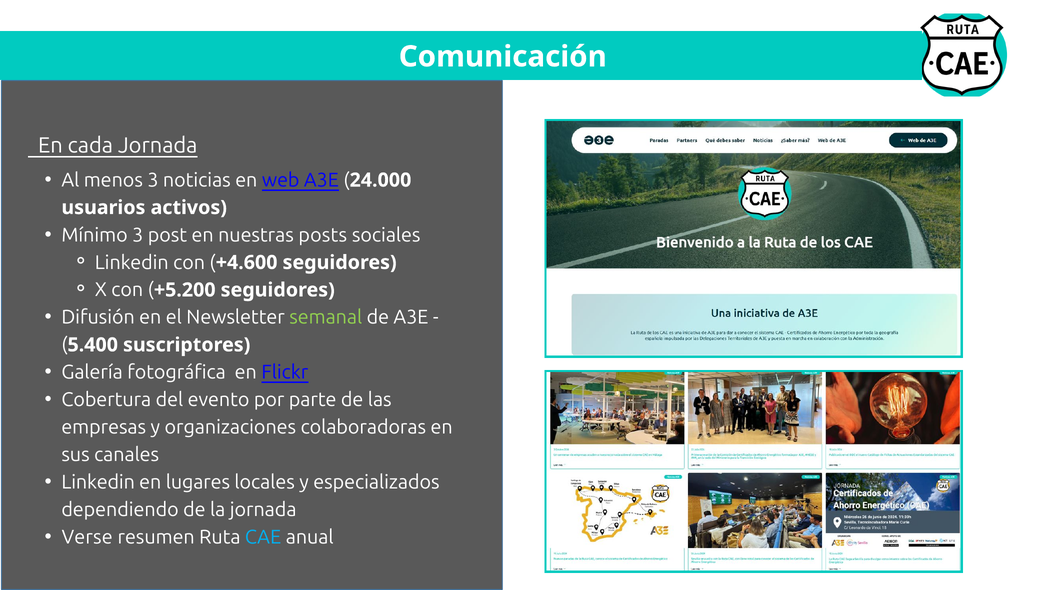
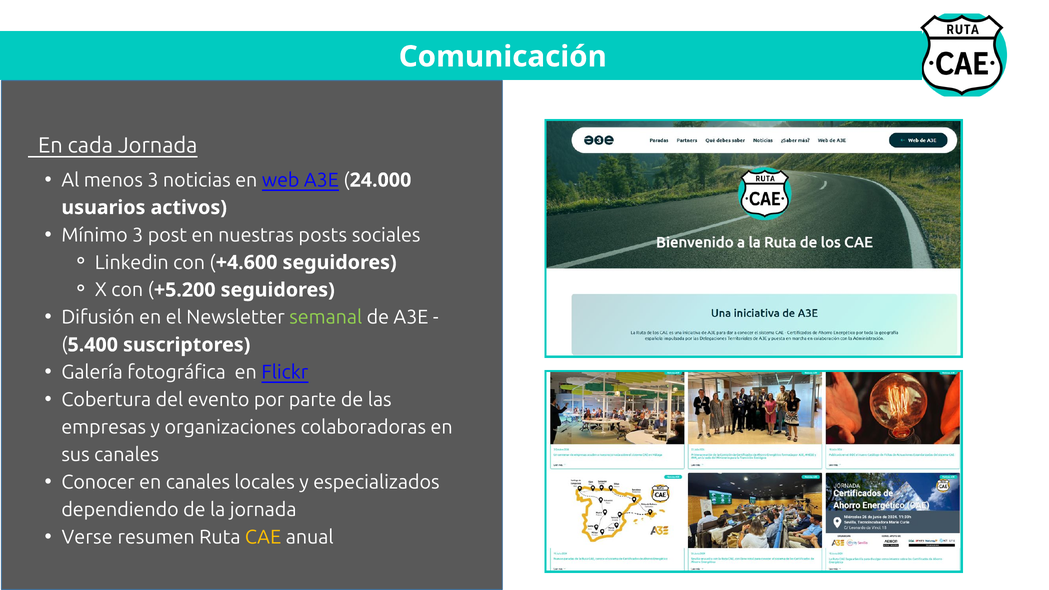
Linkedin at (98, 482): Linkedin -> Conocer
en lugares: lugares -> canales
CAE colour: light blue -> yellow
